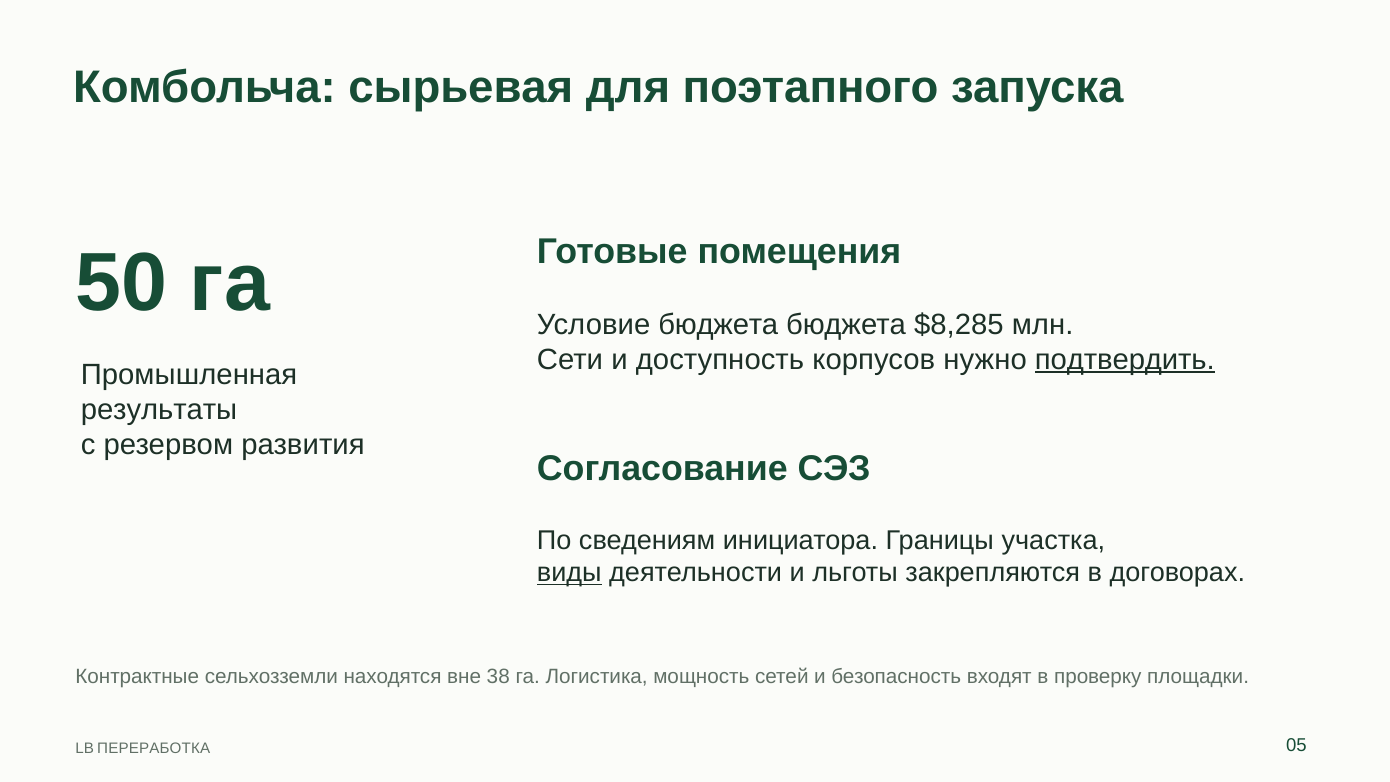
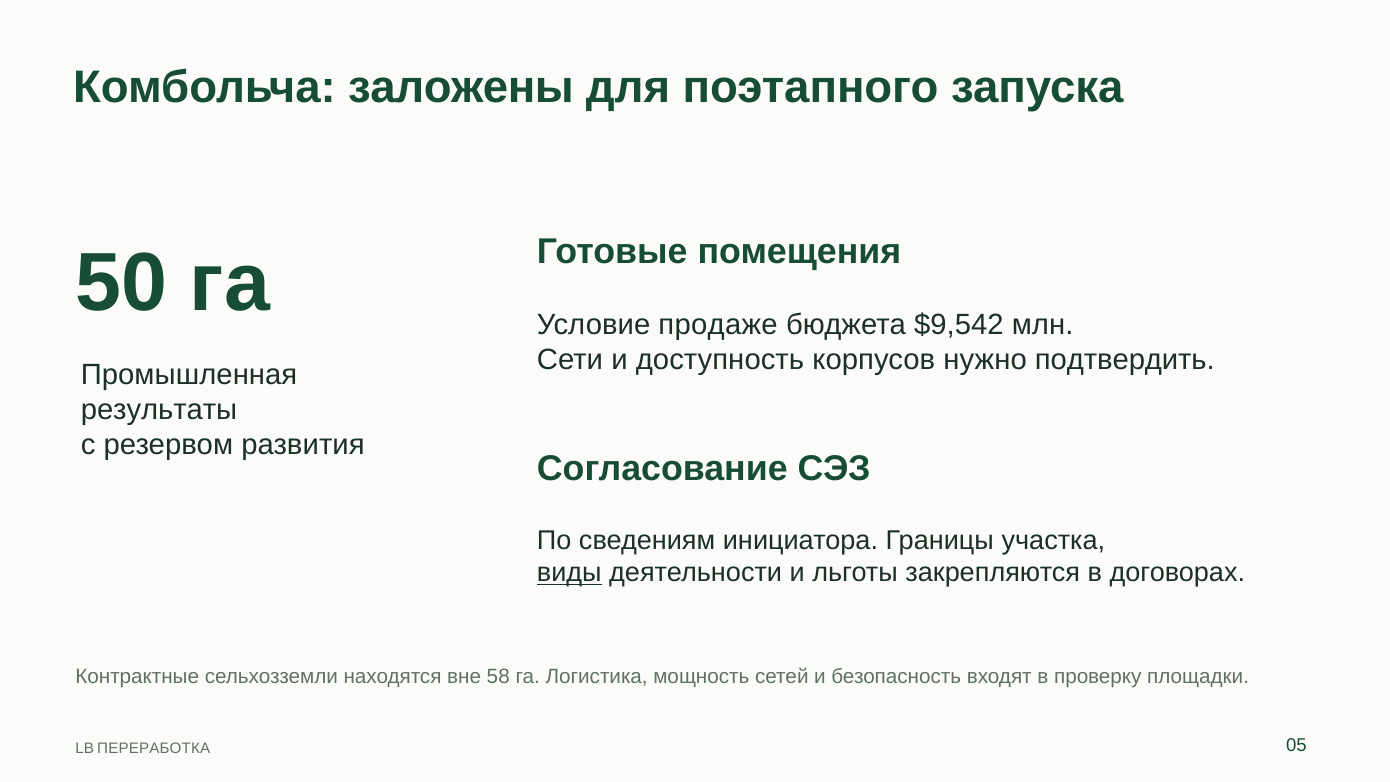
сырьевая: сырьевая -> заложены
Условие бюджета: бюджета -> продаже
$8,285: $8,285 -> $9,542
подтвердить underline: present -> none
38: 38 -> 58
